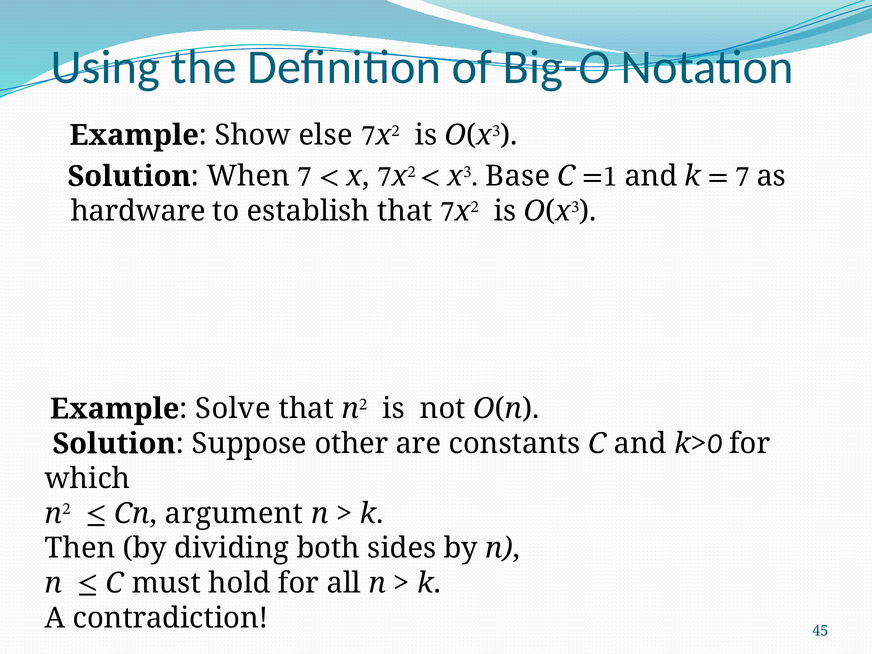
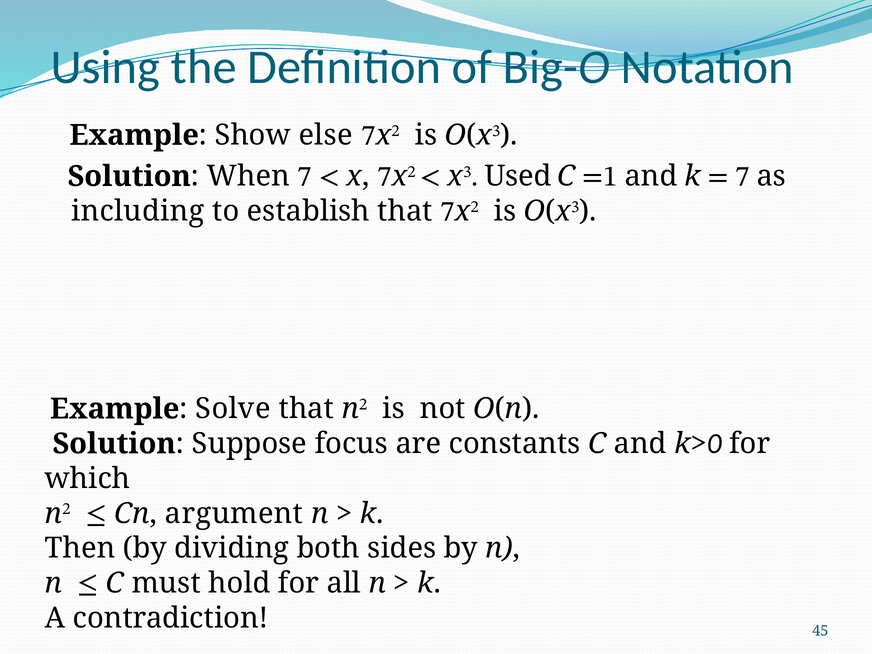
Base: Base -> Used
hardware: hardware -> including
other: other -> focus
